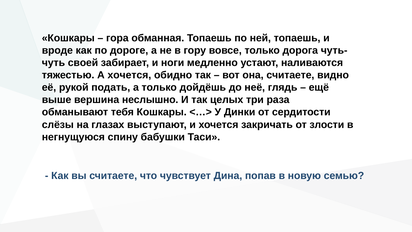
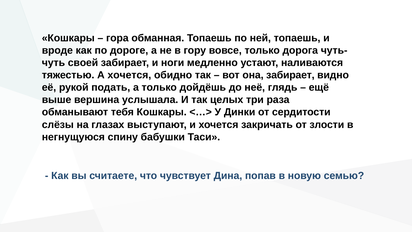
она считаете: считаете -> забирает
неслышно: неслышно -> услышала
